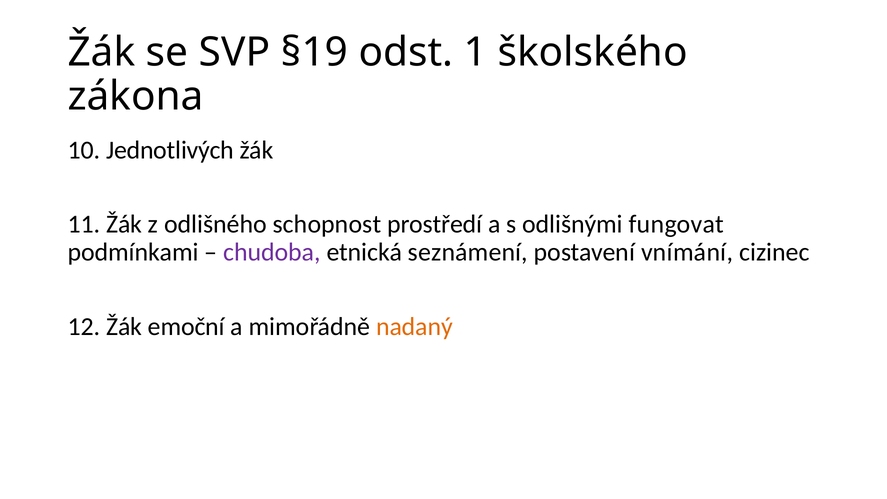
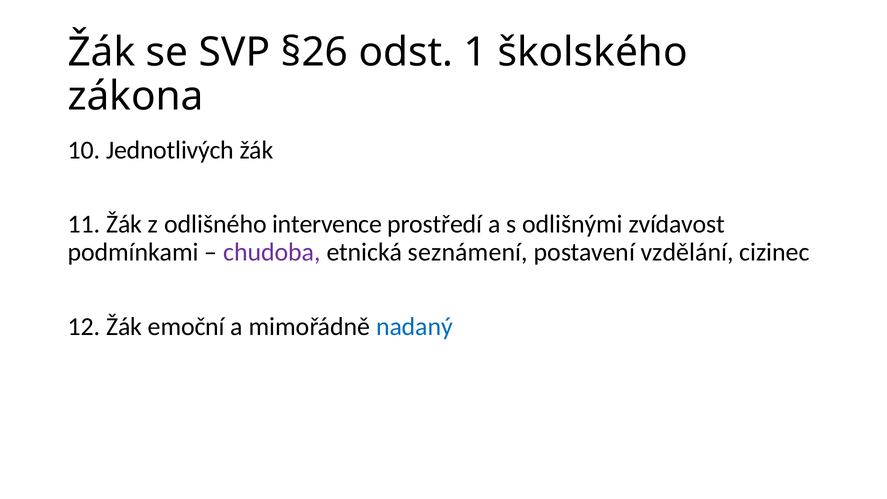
§19: §19 -> §26
schopnost: schopnost -> intervence
fungovat: fungovat -> zvídavost
vnímání: vnímání -> vzdělání
nadaný colour: orange -> blue
